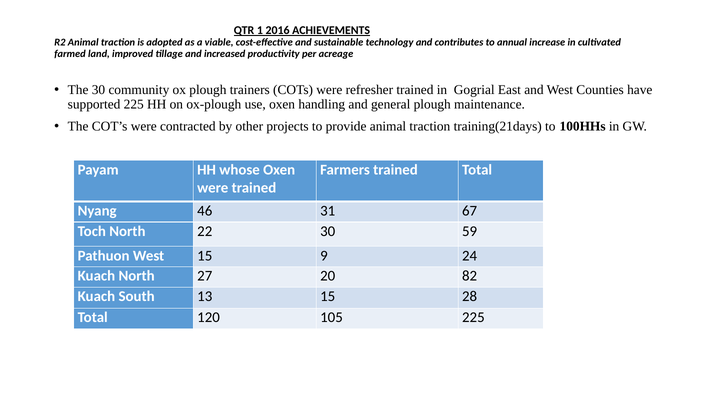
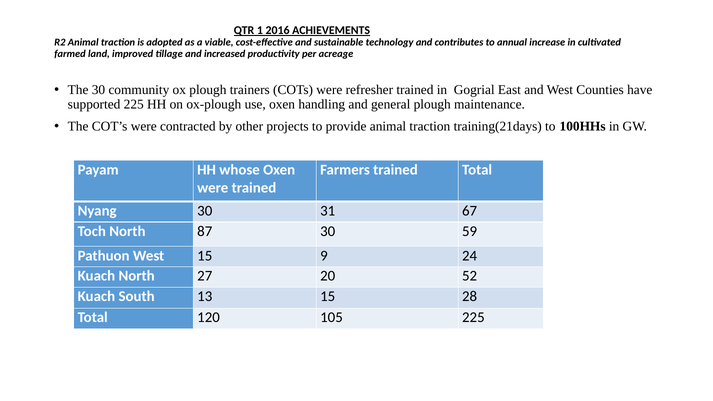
Nyang 46: 46 -> 30
22: 22 -> 87
82: 82 -> 52
